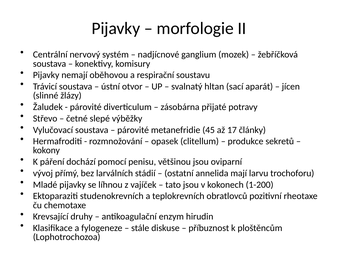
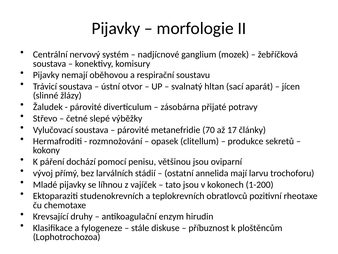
45: 45 -> 70
